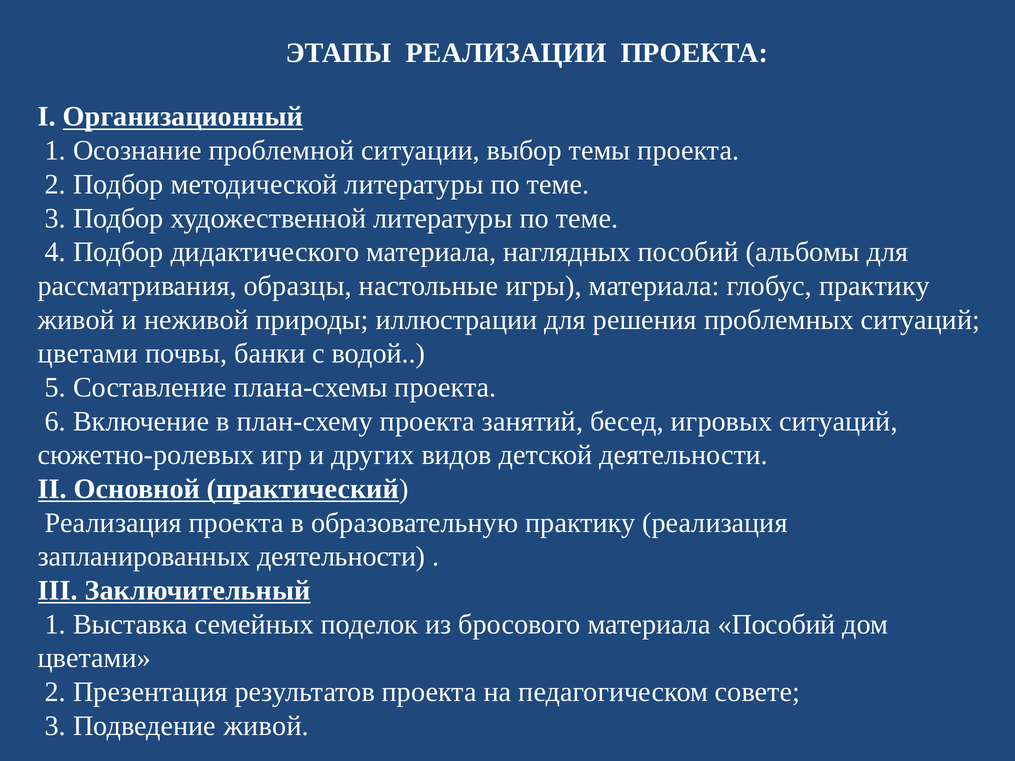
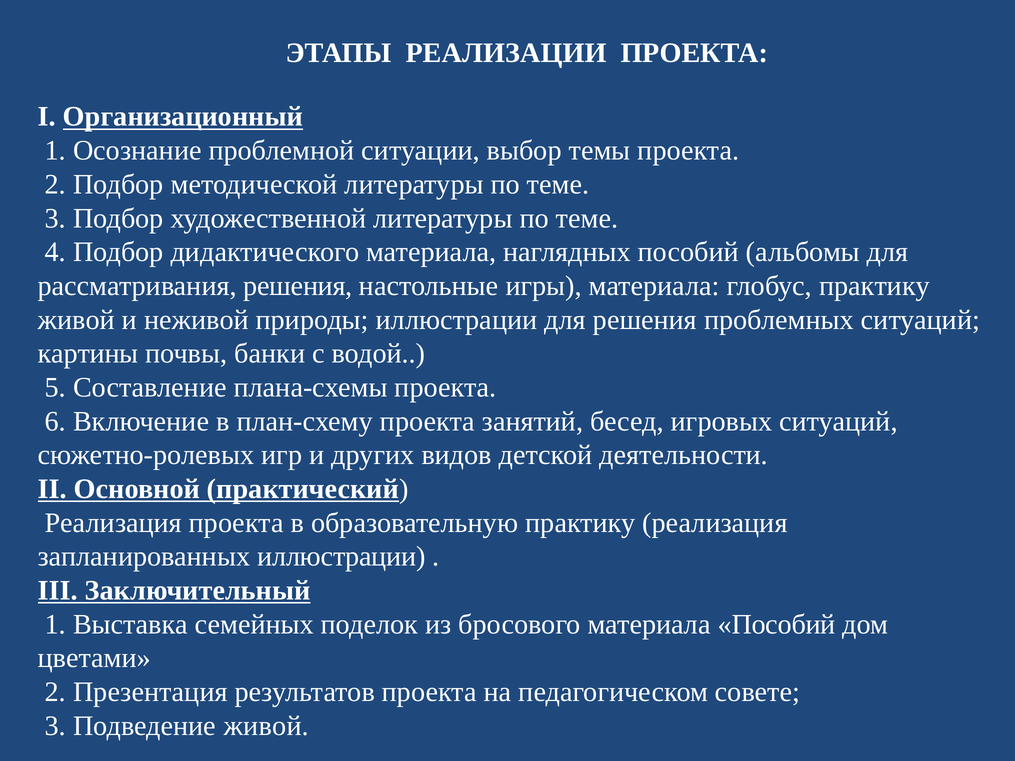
рассматривания образцы: образцы -> решения
цветами at (88, 354): цветами -> картины
запланированных деятельности: деятельности -> иллюстрации
